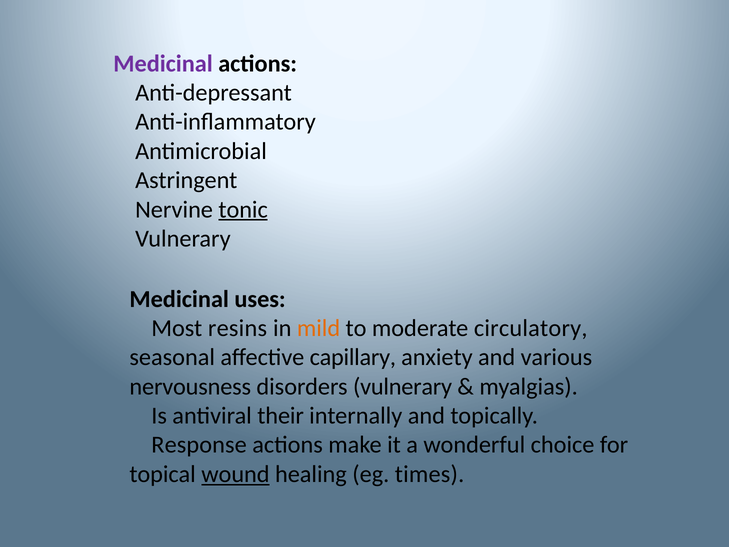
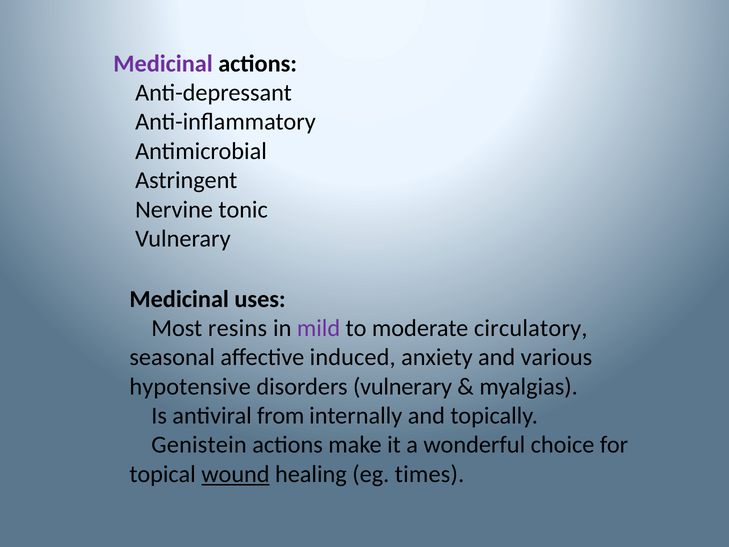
tonic underline: present -> none
mild colour: orange -> purple
capillary: capillary -> induced
nervousness: nervousness -> hypotensive
their: their -> from
Response: Response -> Genistein
